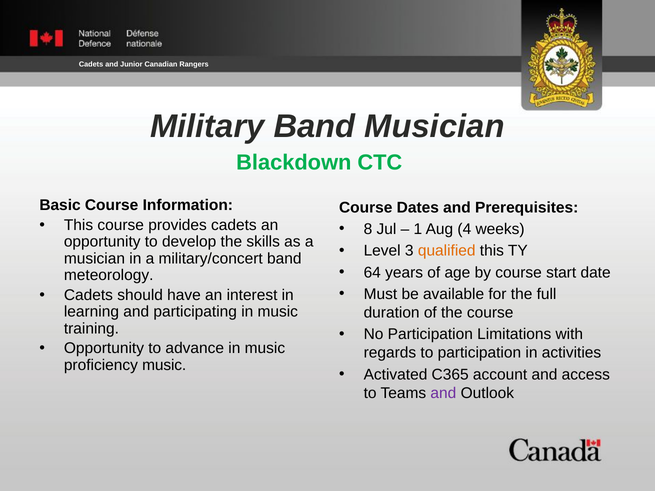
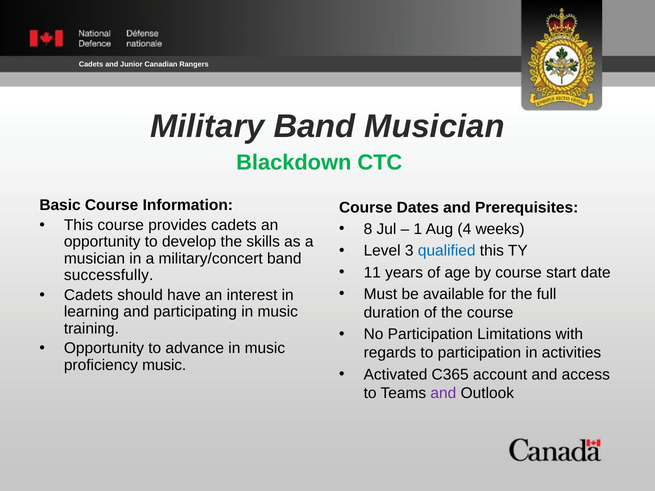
qualified colour: orange -> blue
64: 64 -> 11
meteorology: meteorology -> successfully
